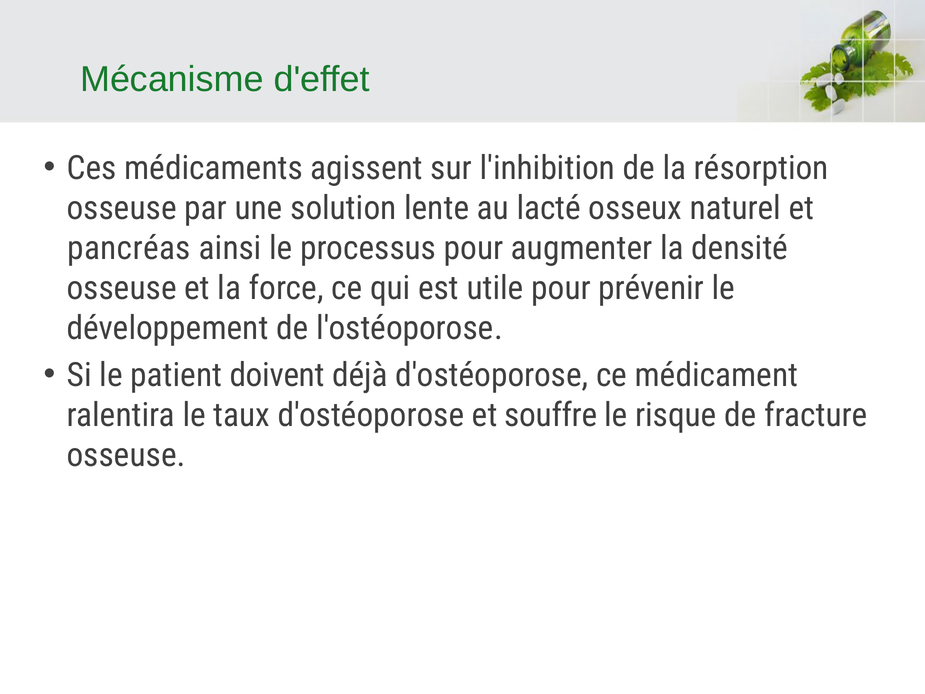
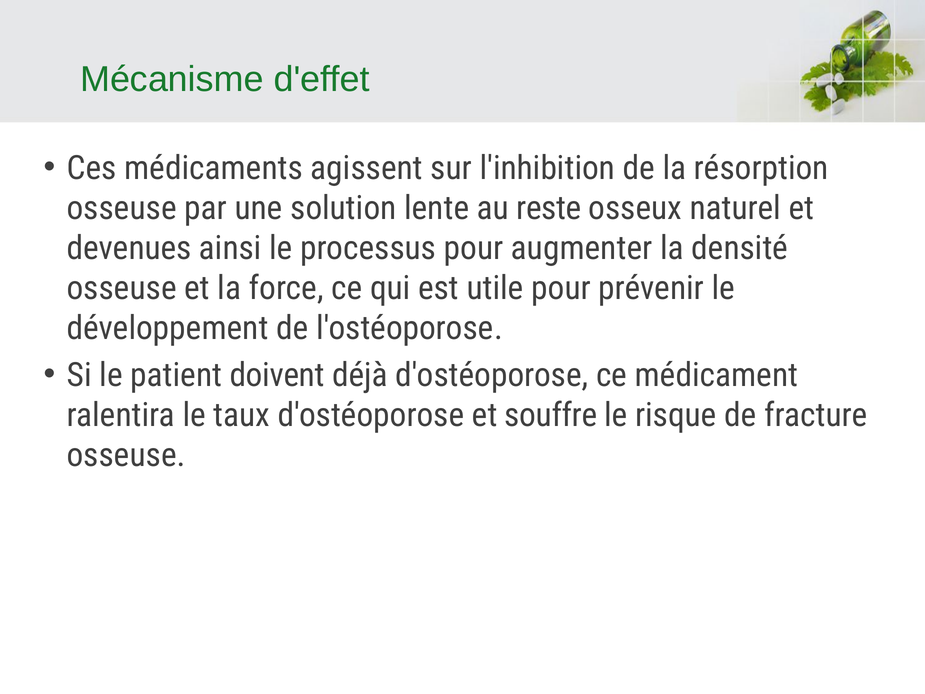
lacté: lacté -> reste
pancréas: pancréas -> devenues
